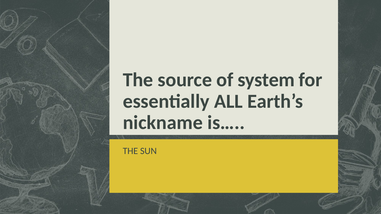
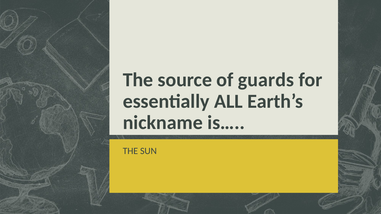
system: system -> guards
